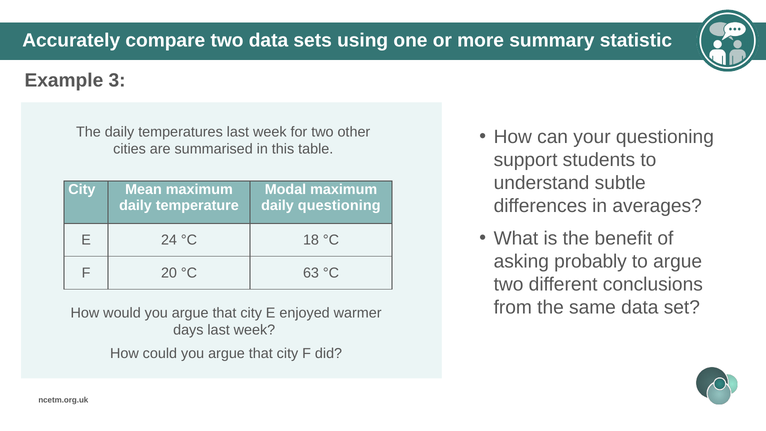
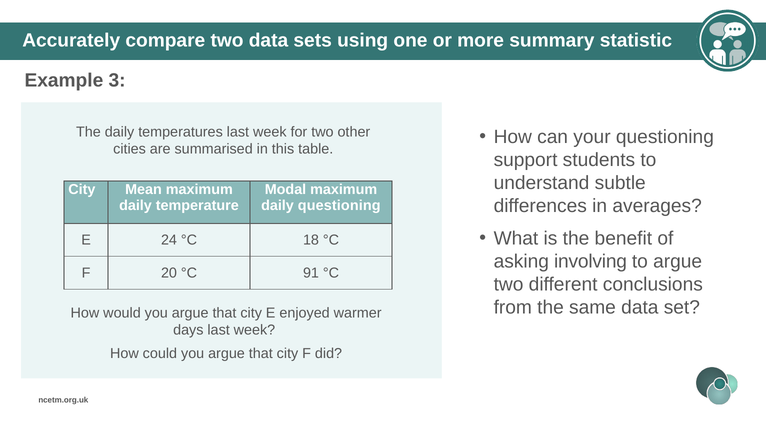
probably: probably -> involving
63: 63 -> 91
